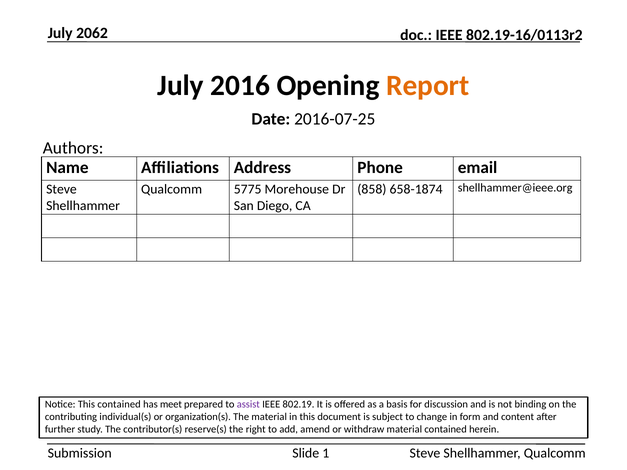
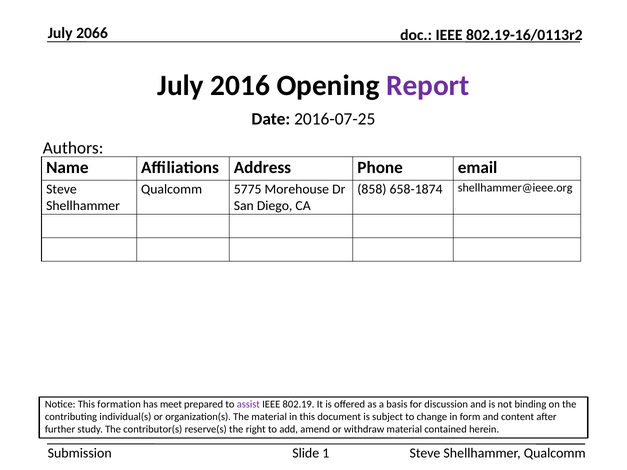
2062: 2062 -> 2066
Report colour: orange -> purple
This contained: contained -> formation
